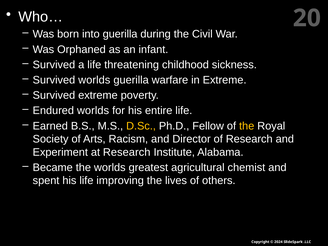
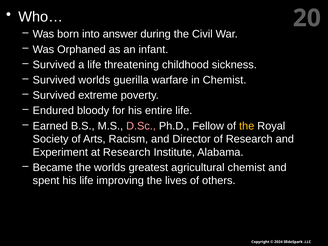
into guerilla: guerilla -> answer
in Extreme: Extreme -> Chemist
Endured worlds: worlds -> bloody
D.Sc colour: yellow -> pink
